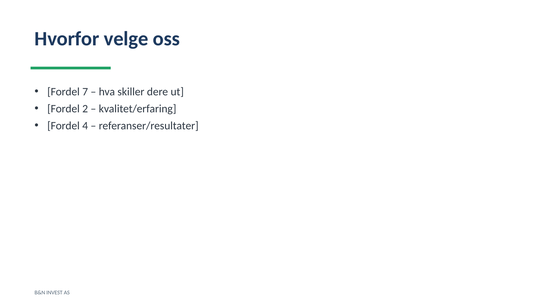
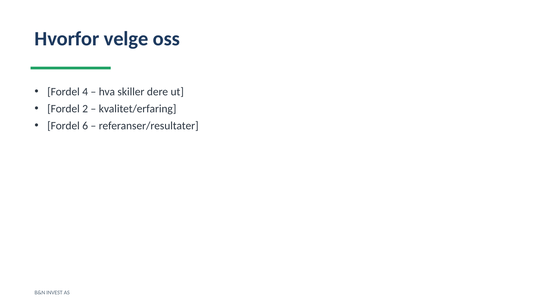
7: 7 -> 4
4: 4 -> 6
